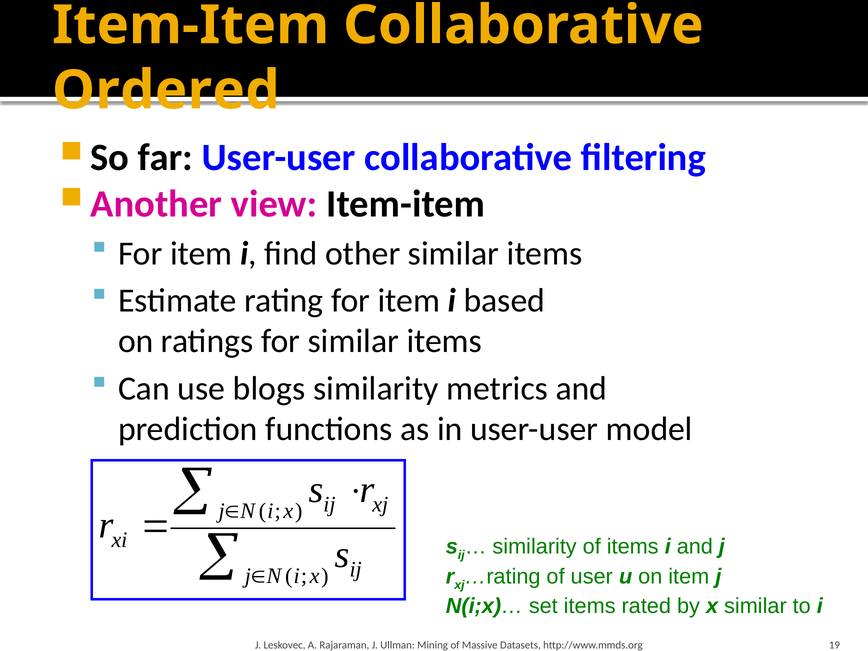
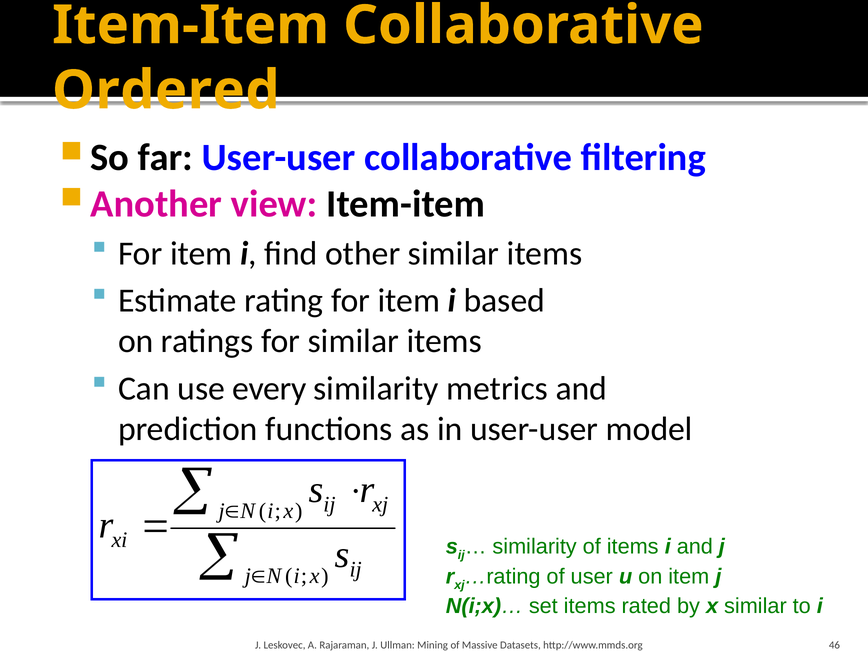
blogs: blogs -> every
19: 19 -> 46
